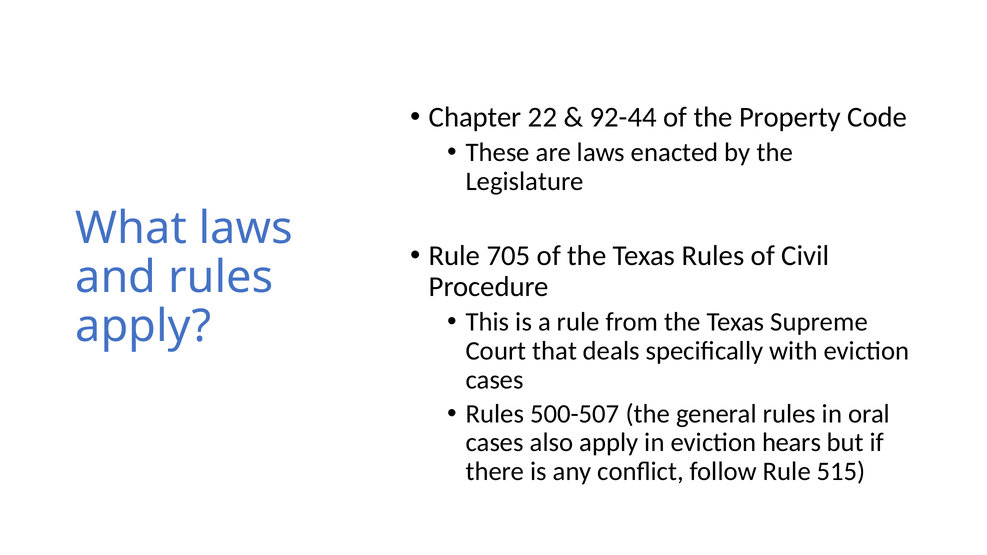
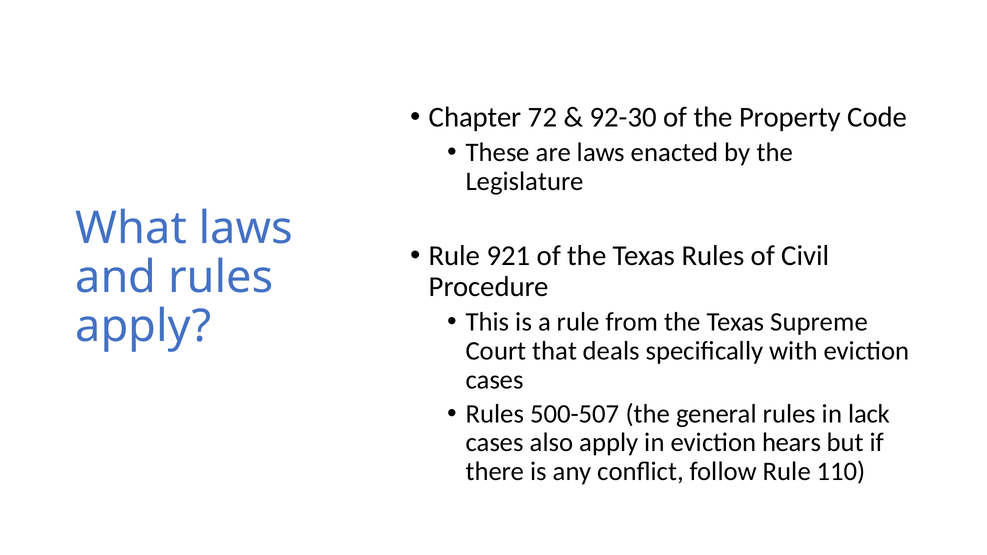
22: 22 -> 72
92-44: 92-44 -> 92-30
705: 705 -> 921
oral: oral -> lack
515: 515 -> 110
